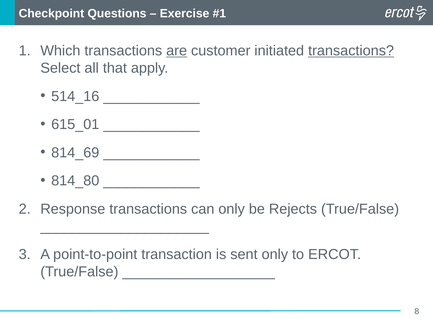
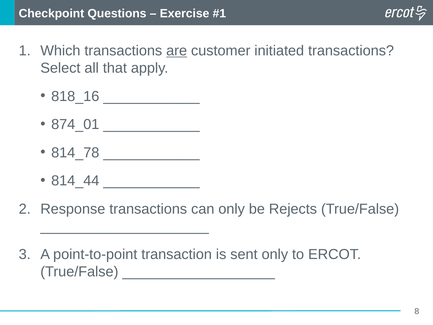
transactions at (351, 51) underline: present -> none
514_16: 514_16 -> 818_16
615_01: 615_01 -> 874_01
814_69: 814_69 -> 814_78
814_80: 814_80 -> 814_44
